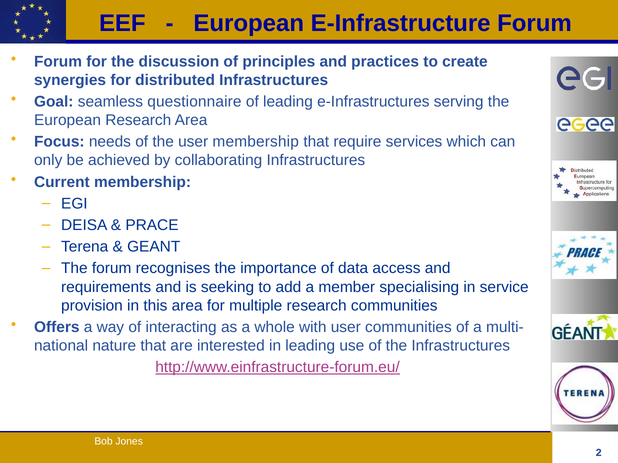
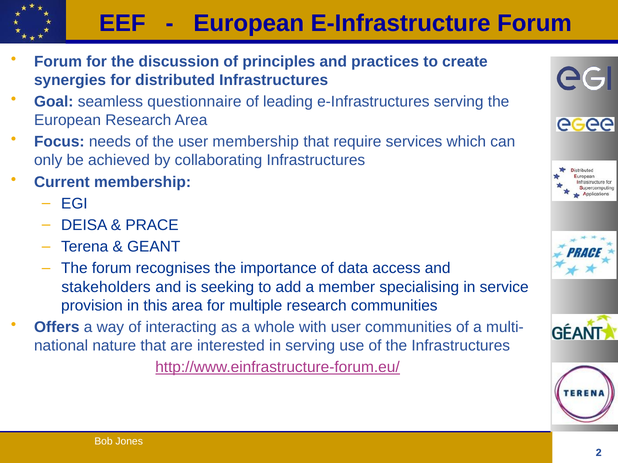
requirements: requirements -> stakeholders
in leading: leading -> serving
